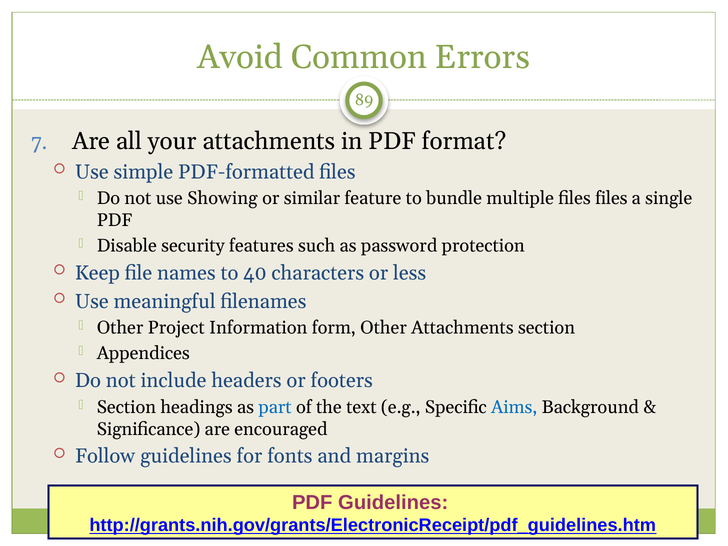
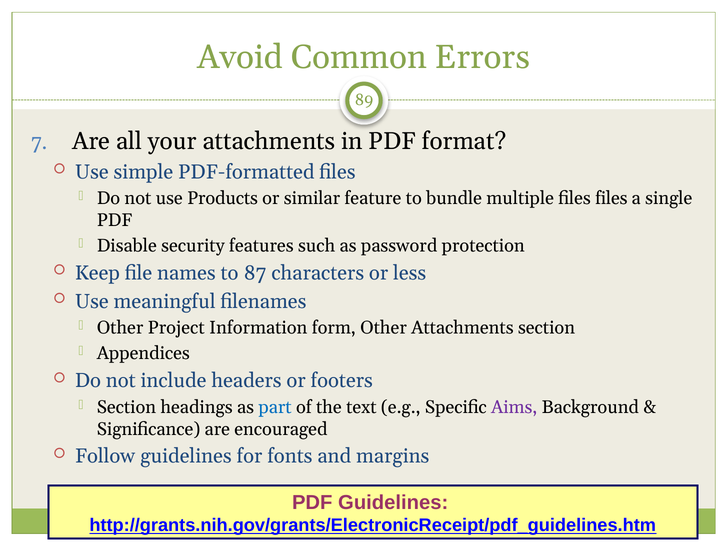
Showing: Showing -> Products
40: 40 -> 87
Aims colour: blue -> purple
